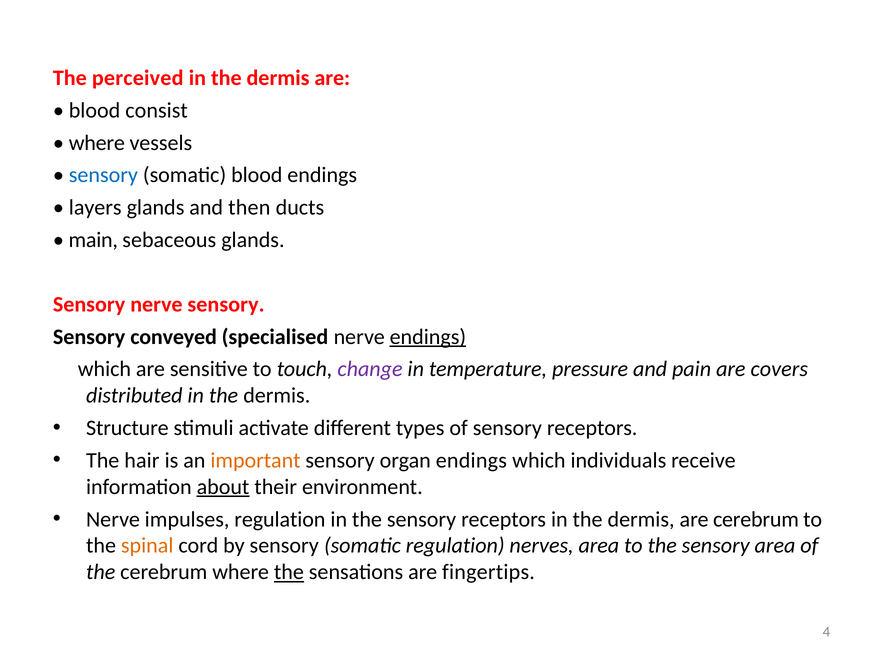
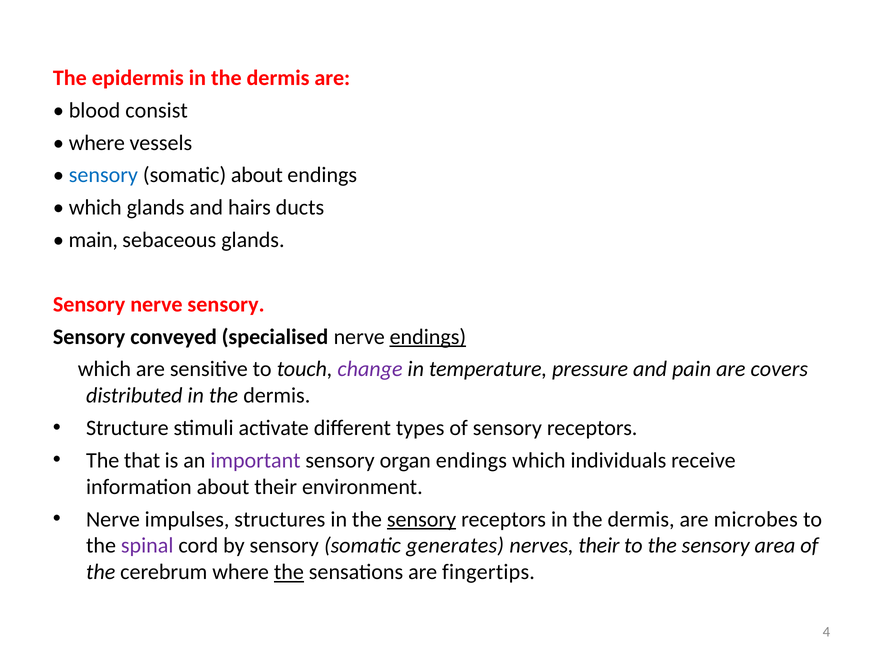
perceived: perceived -> epidermis
somatic blood: blood -> about
layers at (95, 208): layers -> which
then: then -> hairs
hair: hair -> that
important colour: orange -> purple
about at (223, 487) underline: present -> none
impulses regulation: regulation -> structures
sensory at (422, 519) underline: none -> present
are cerebrum: cerebrum -> microbes
spinal colour: orange -> purple
somatic regulation: regulation -> generates
nerves area: area -> their
